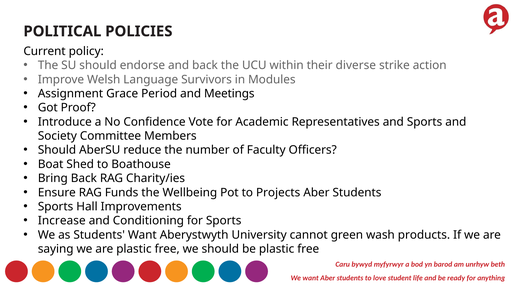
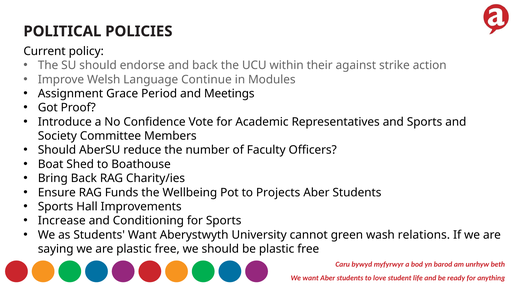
diverse: diverse -> against
Survivors: Survivors -> Continue
products: products -> relations
